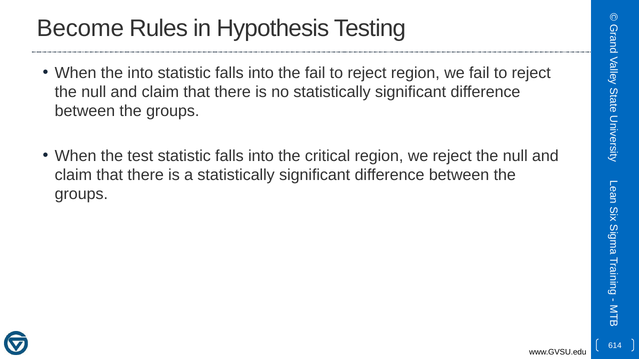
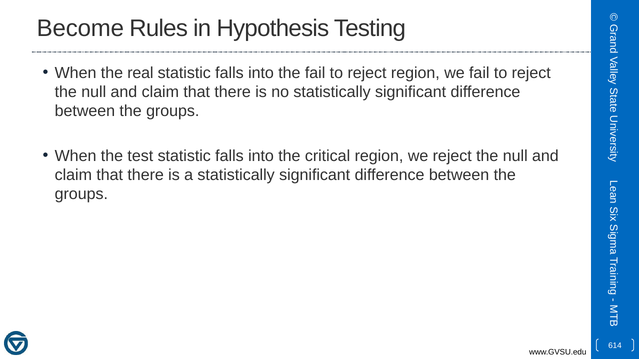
the into: into -> real
